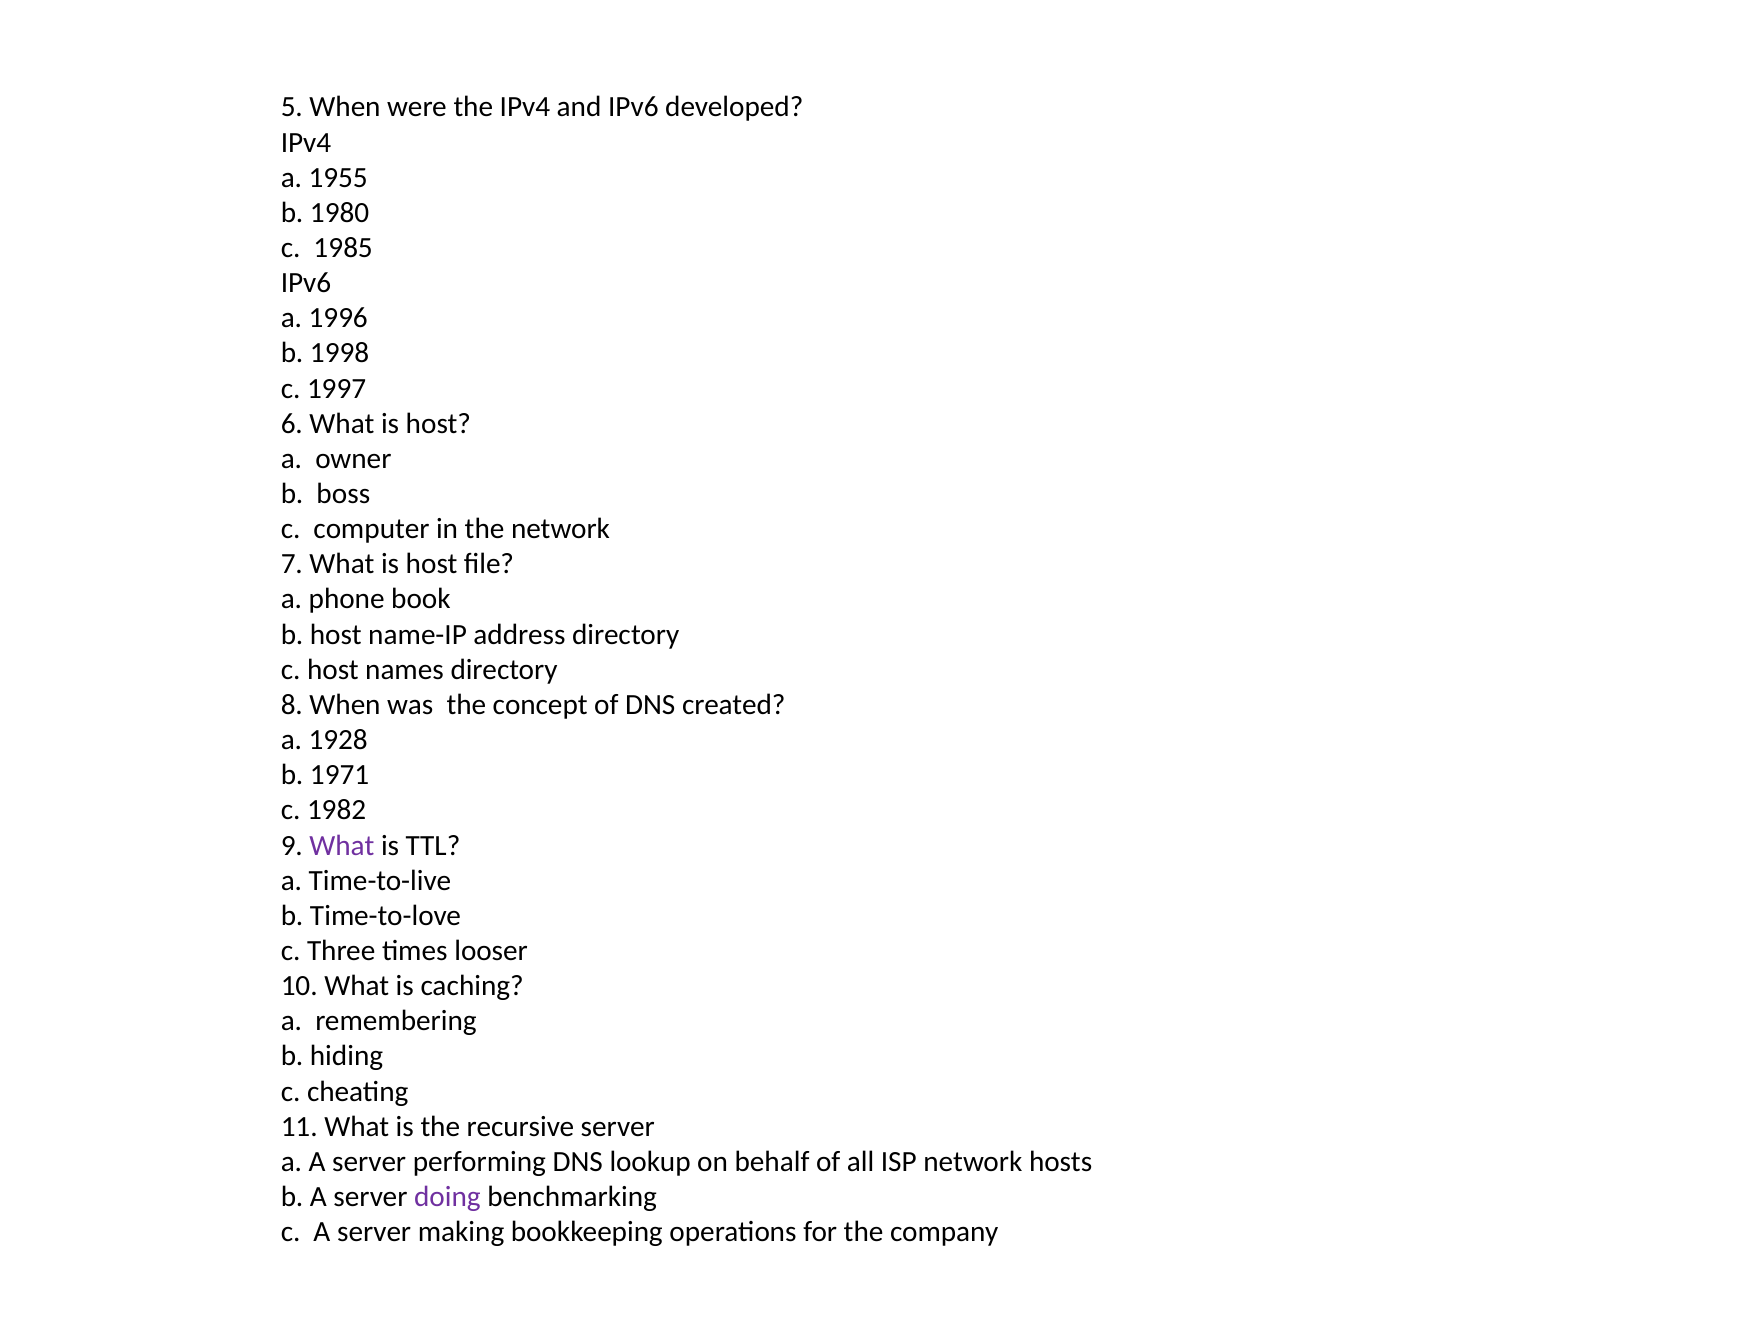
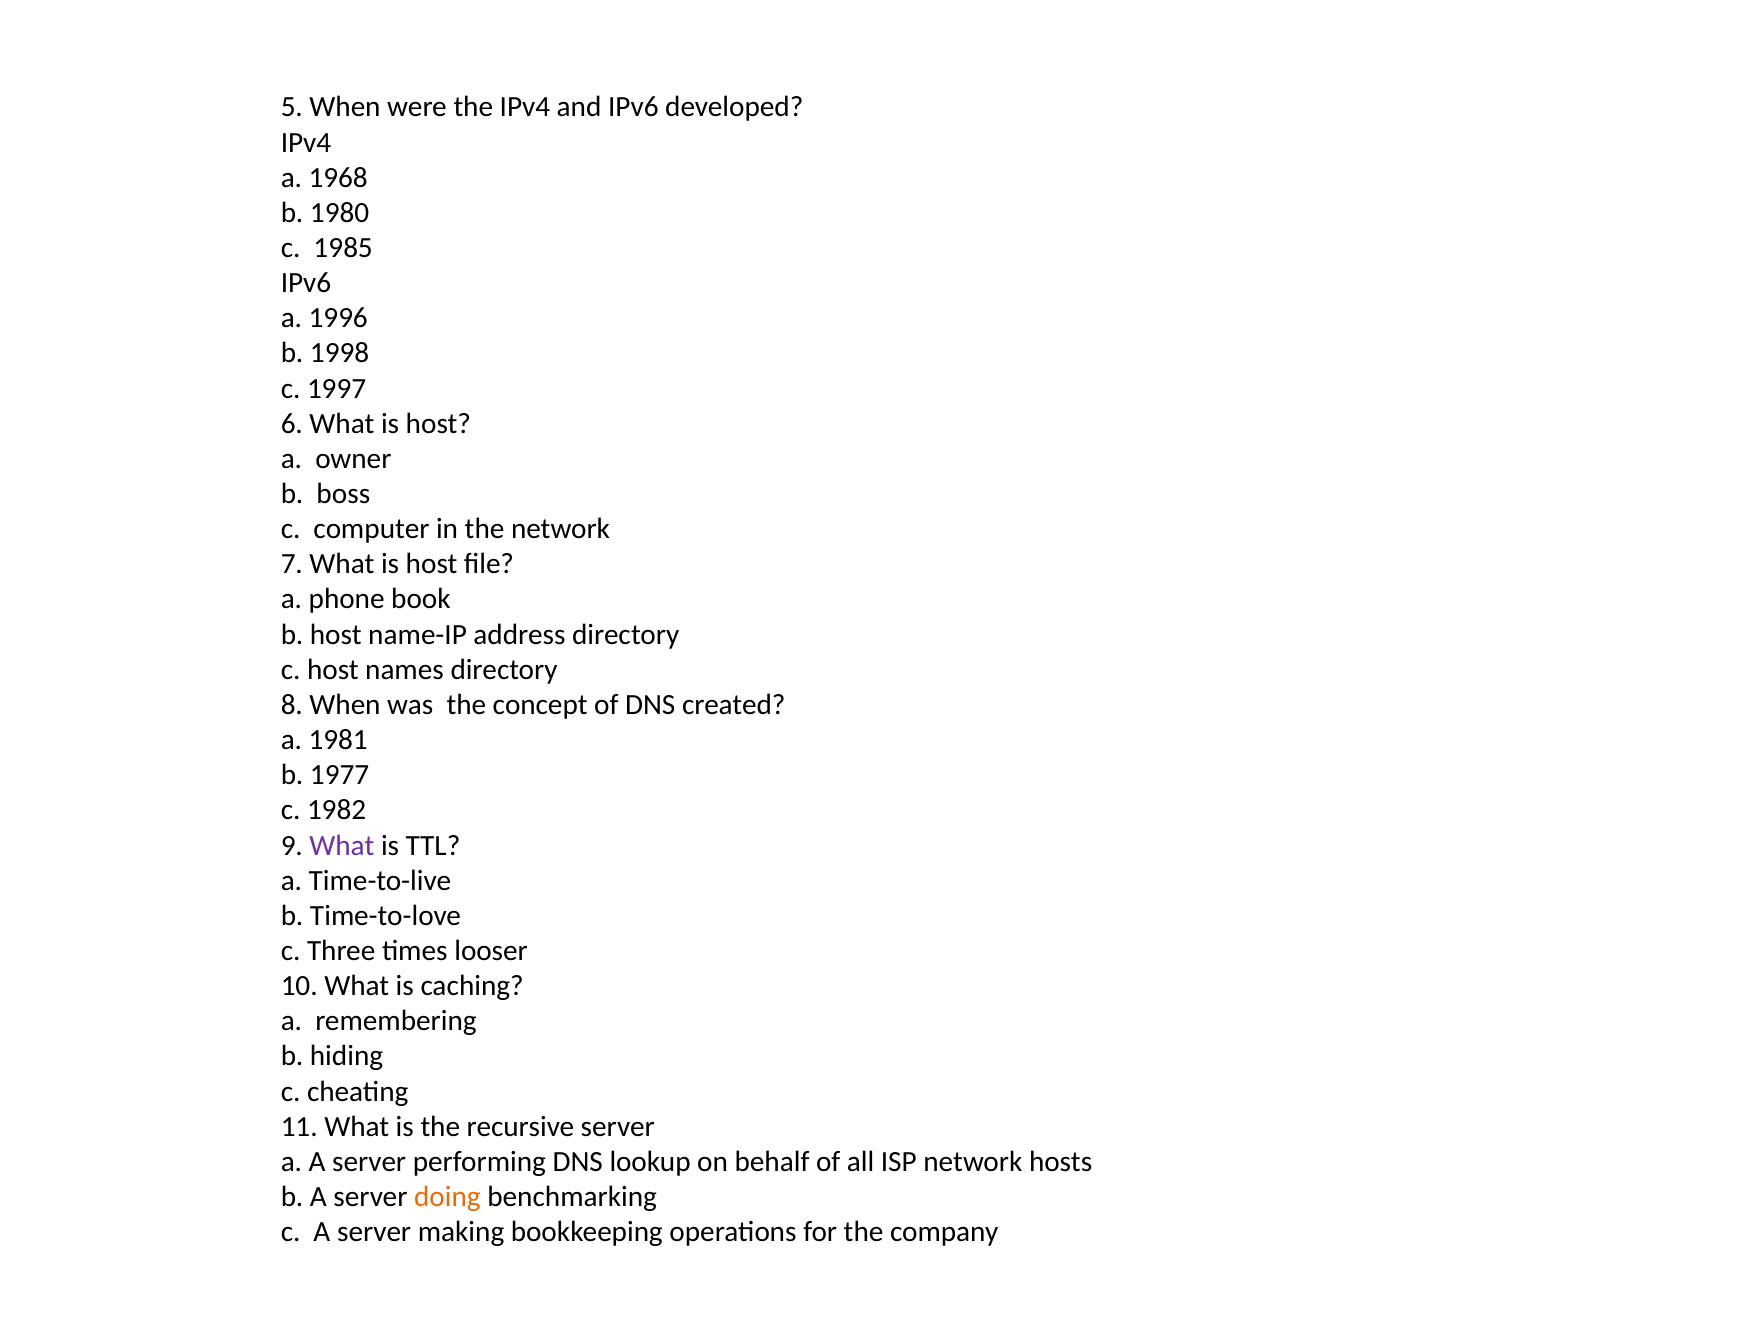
1955: 1955 -> 1968
1928: 1928 -> 1981
1971: 1971 -> 1977
doing colour: purple -> orange
